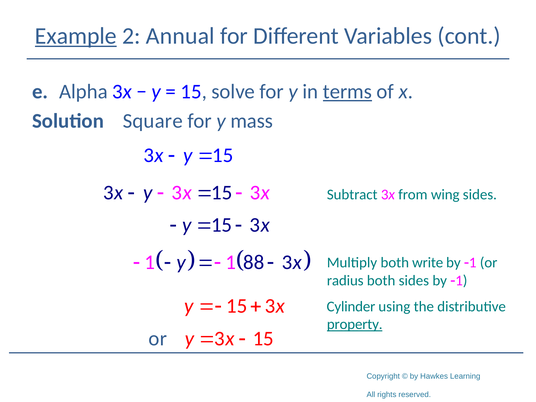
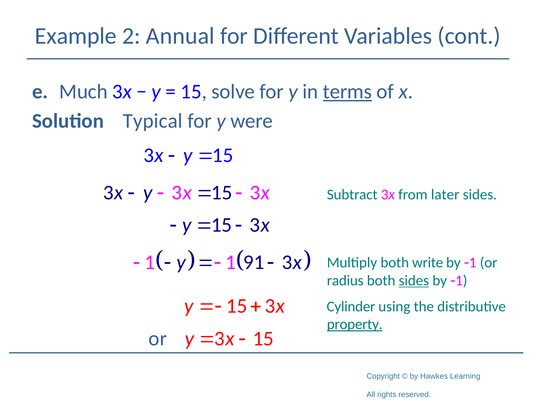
Example underline: present -> none
Alpha: Alpha -> Much
Square: Square -> Typical
mass: mass -> were
wing: wing -> later
88: 88 -> 91
sides at (414, 281) underline: none -> present
